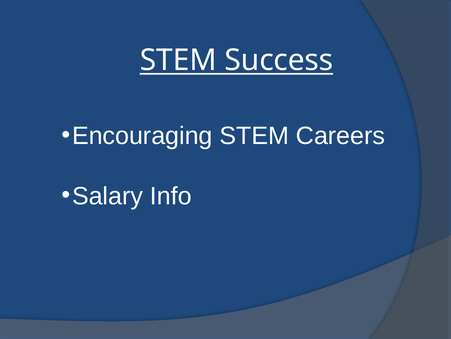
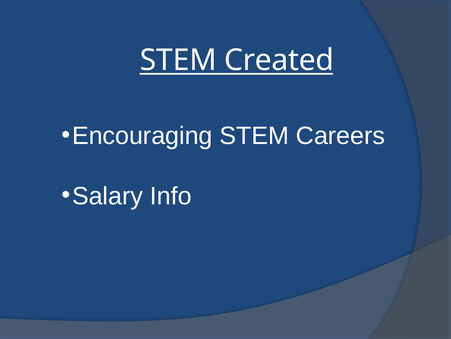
Success: Success -> Created
